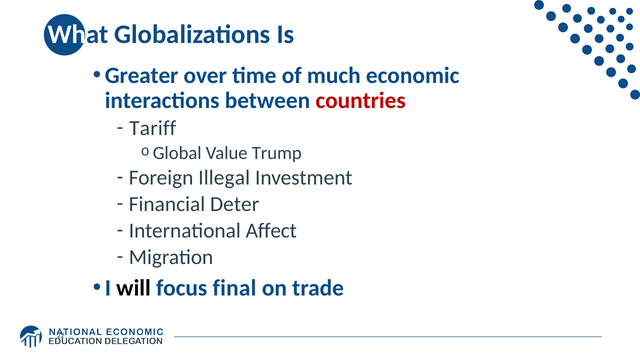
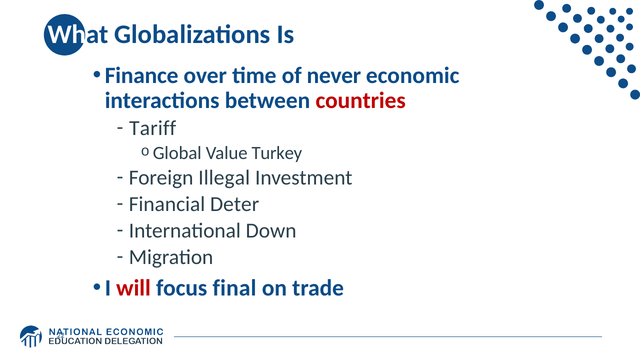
Greater: Greater -> Finance
much: much -> never
Trump: Trump -> Turkey
Affect: Affect -> Down
will colour: black -> red
